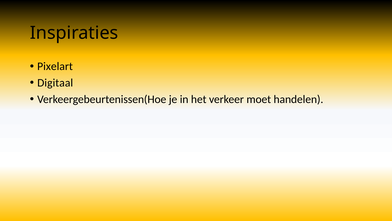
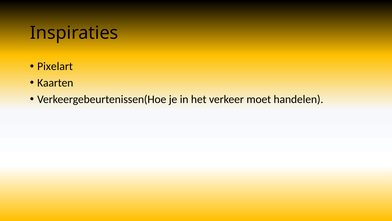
Digitaal: Digitaal -> Kaarten
